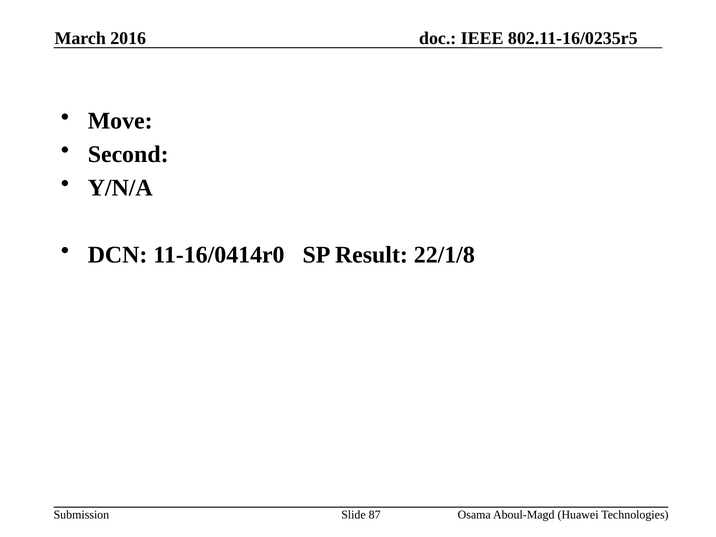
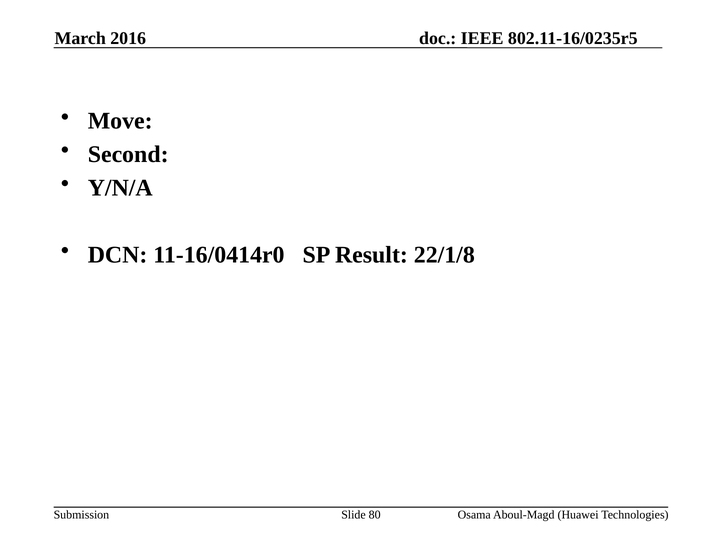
87: 87 -> 80
